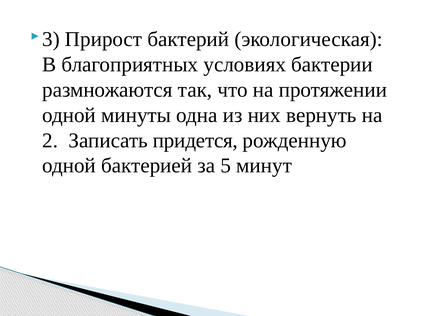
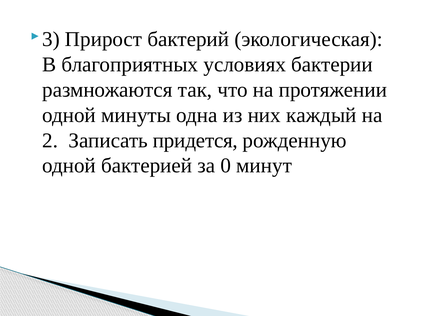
вернуть: вернуть -> каждый
5: 5 -> 0
